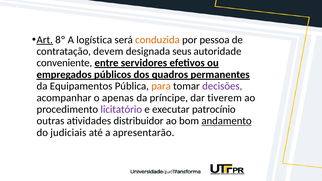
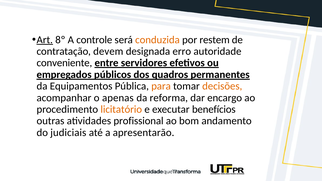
logística: logística -> controle
pessoa: pessoa -> restem
seus: seus -> erro
decisões colour: purple -> orange
príncipe: príncipe -> reforma
tiverem: tiverem -> encargo
licitatório colour: purple -> orange
patrocínio: patrocínio -> benefícios
distribuidor: distribuidor -> profissional
andamento underline: present -> none
